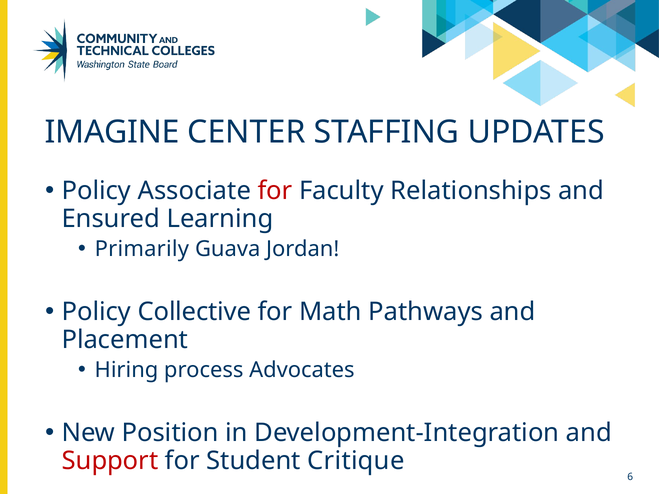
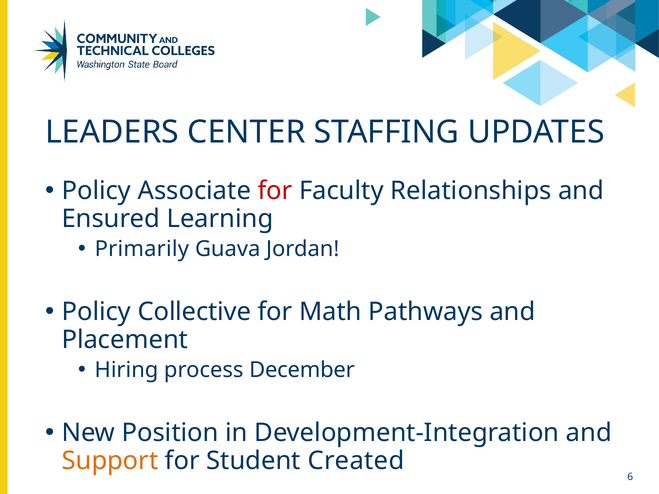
IMAGINE: IMAGINE -> LEADERS
Advocates: Advocates -> December
Support colour: red -> orange
Critique: Critique -> Created
